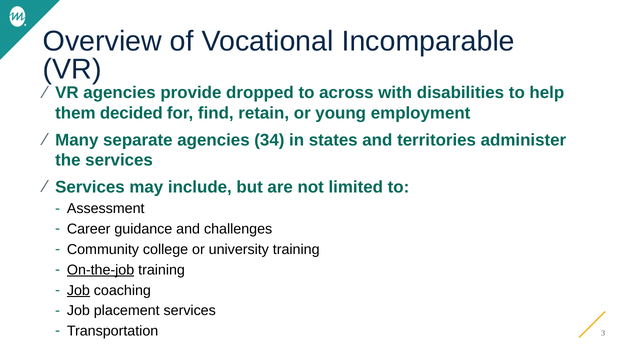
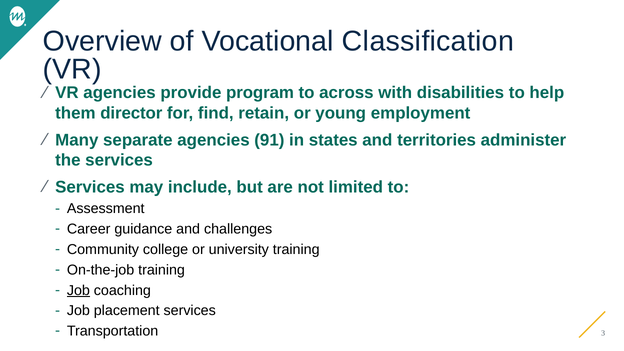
Incomparable: Incomparable -> Classification
dropped: dropped -> program
decided: decided -> director
34: 34 -> 91
On-the-job underline: present -> none
